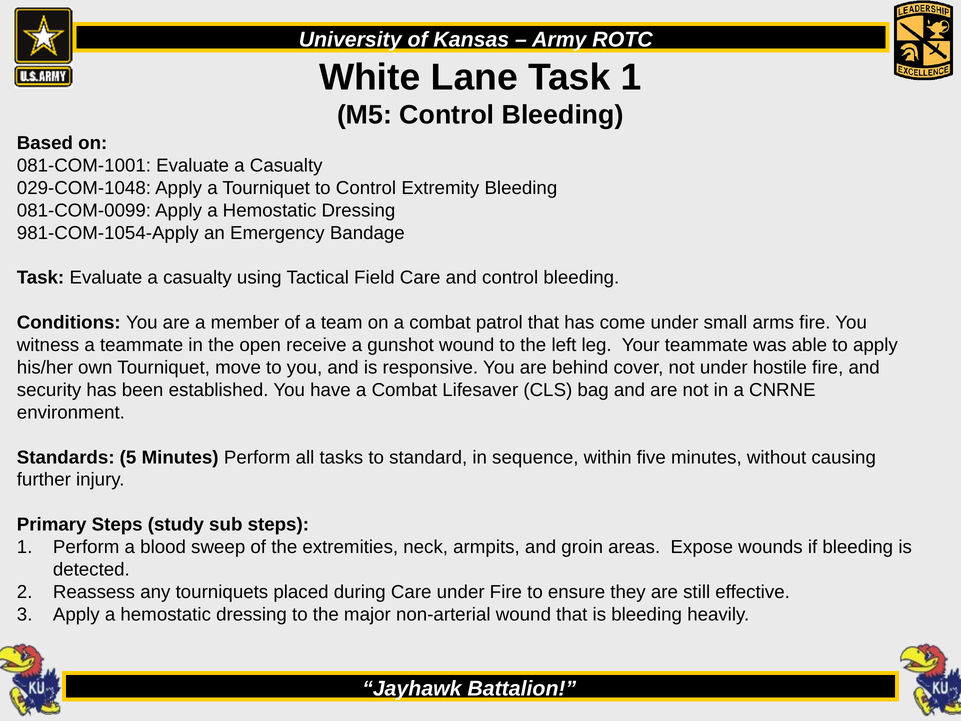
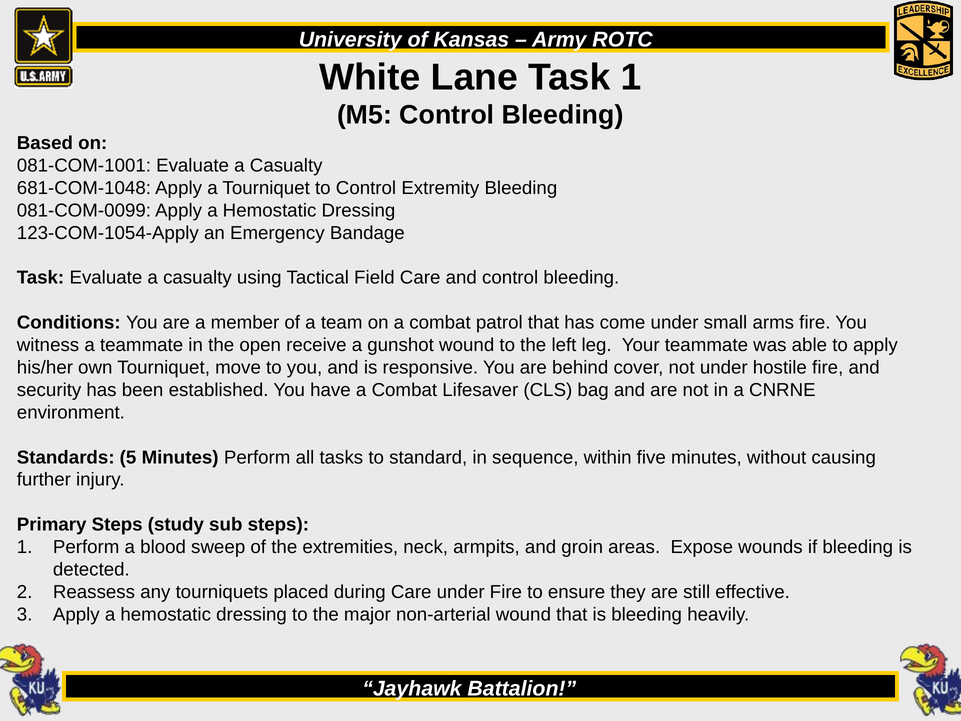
029-COM-1048: 029-COM-1048 -> 681-COM-1048
981-COM-1054-Apply: 981-COM-1054-Apply -> 123-COM-1054-Apply
